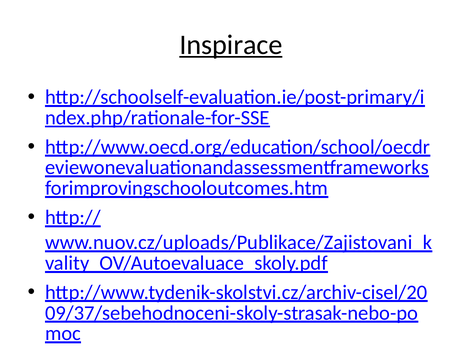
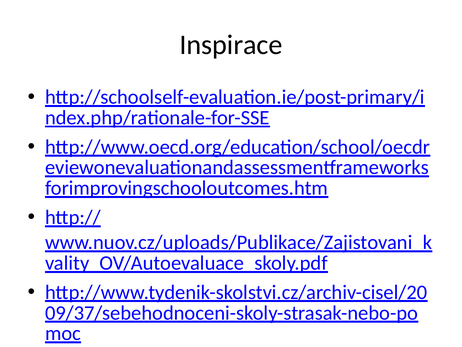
Inspirace underline: present -> none
